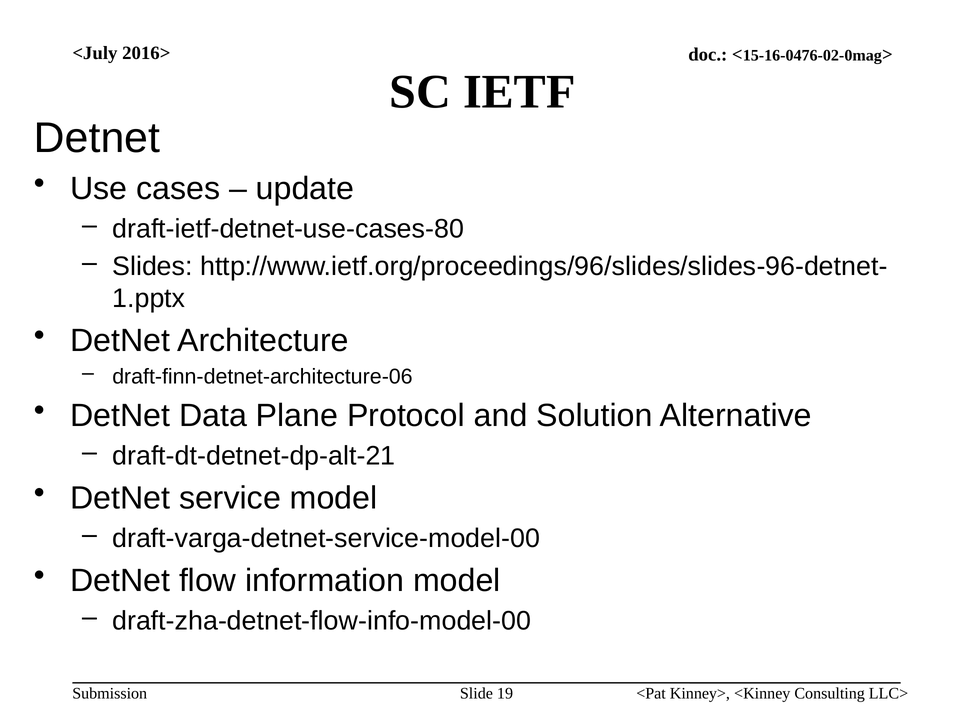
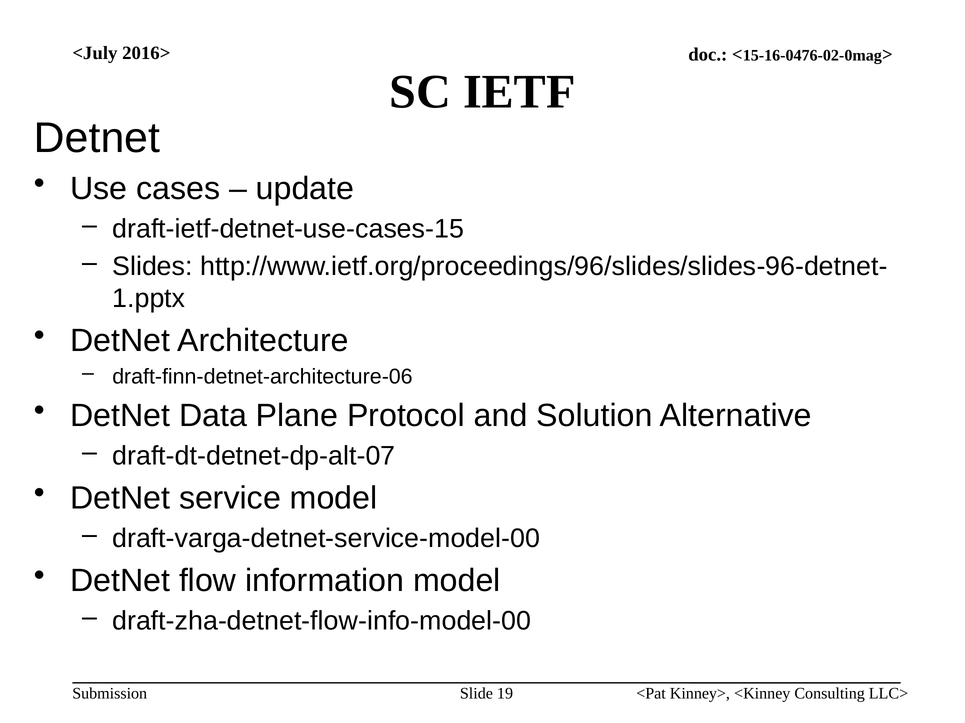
draft-ietf-detnet-use-cases-80: draft-ietf-detnet-use-cases-80 -> draft-ietf-detnet-use-cases-15
draft-dt-detnet-dp-alt-21: draft-dt-detnet-dp-alt-21 -> draft-dt-detnet-dp-alt-07
